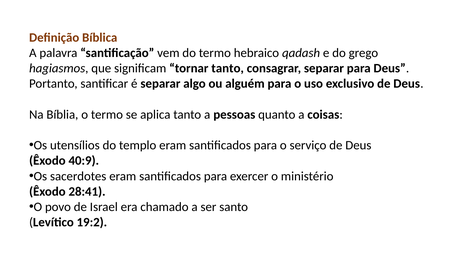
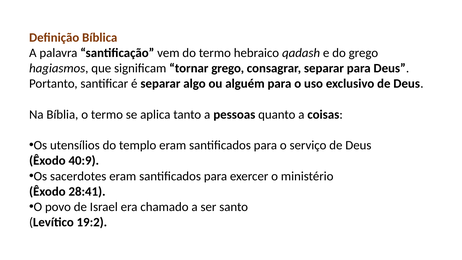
tornar tanto: tanto -> grego
